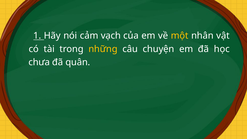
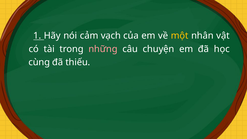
những colour: yellow -> pink
chưa: chưa -> cùng
quân: quân -> thiếu
